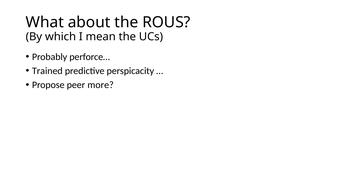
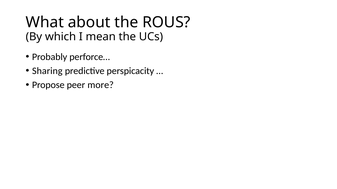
Trained: Trained -> Sharing
